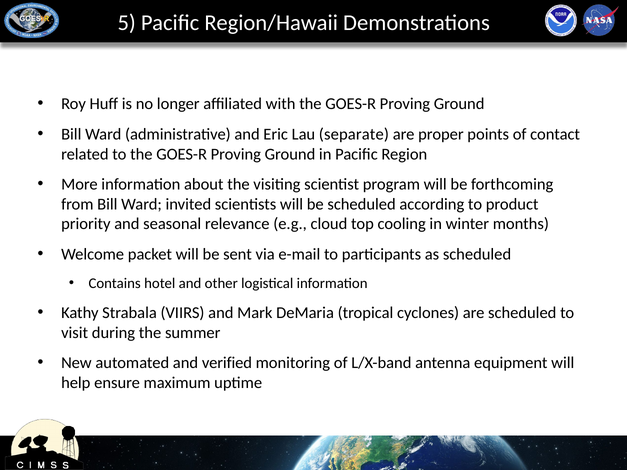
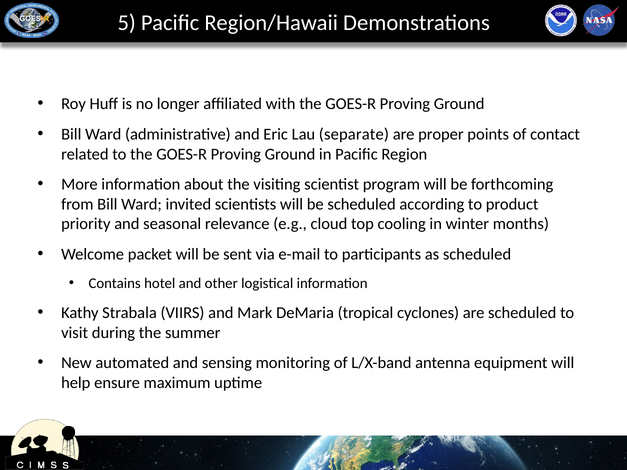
verified: verified -> sensing
